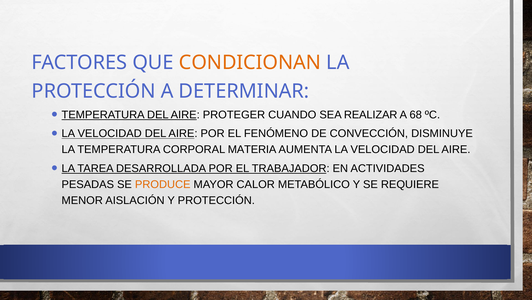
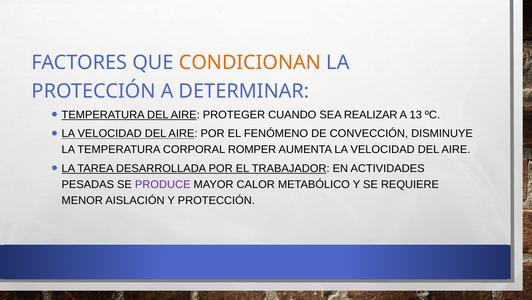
68: 68 -> 13
MATERIA: MATERIA -> ROMPER
PRODUCE colour: orange -> purple
